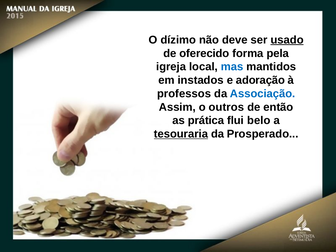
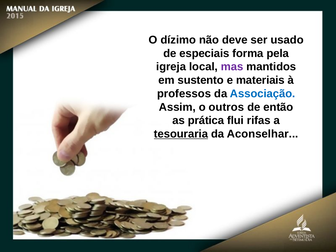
usado underline: present -> none
oferecido: oferecido -> especiais
mas colour: blue -> purple
instados: instados -> sustento
adoração: adoração -> materiais
belo: belo -> rifas
Prosperado: Prosperado -> Aconselhar
